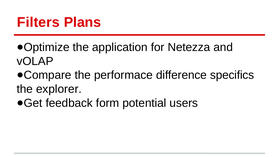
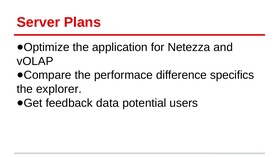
Filters: Filters -> Server
form: form -> data
